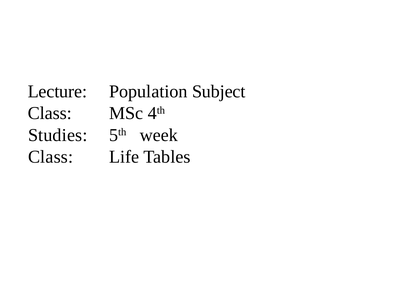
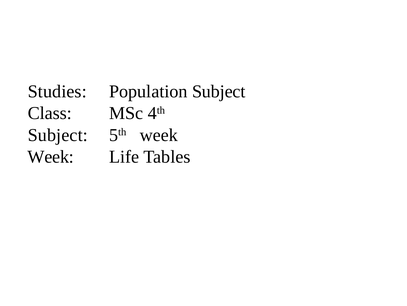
Lecture: Lecture -> Studies
Studies at (58, 135): Studies -> Subject
Class at (51, 156): Class -> Week
